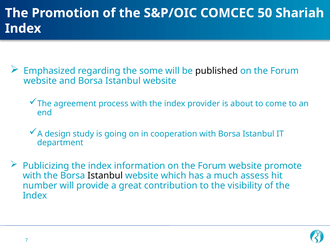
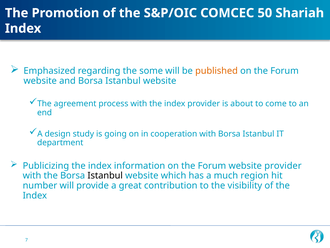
published colour: black -> orange
website promote: promote -> provider
assess: assess -> region
